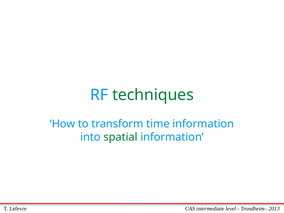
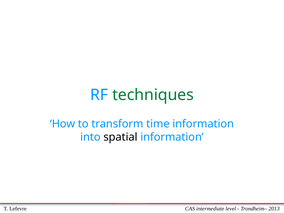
spatial colour: green -> black
